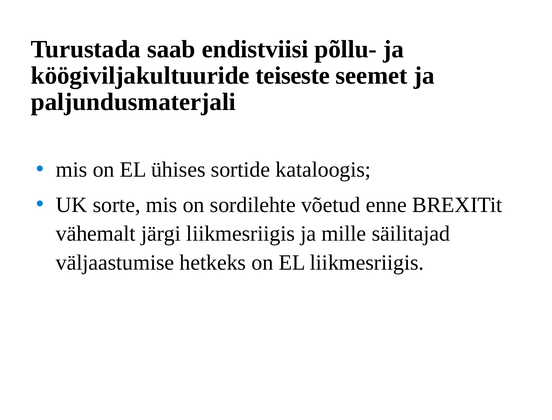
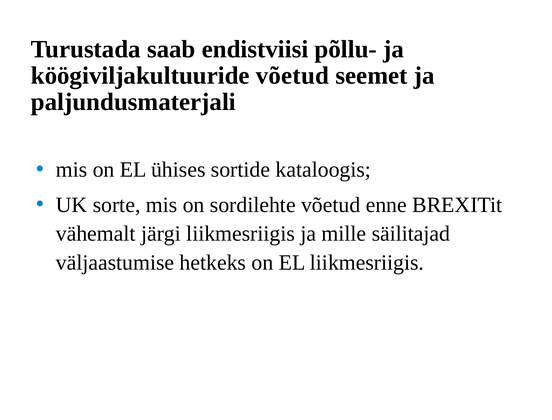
köögiviljakultuuride teiseste: teiseste -> võetud
